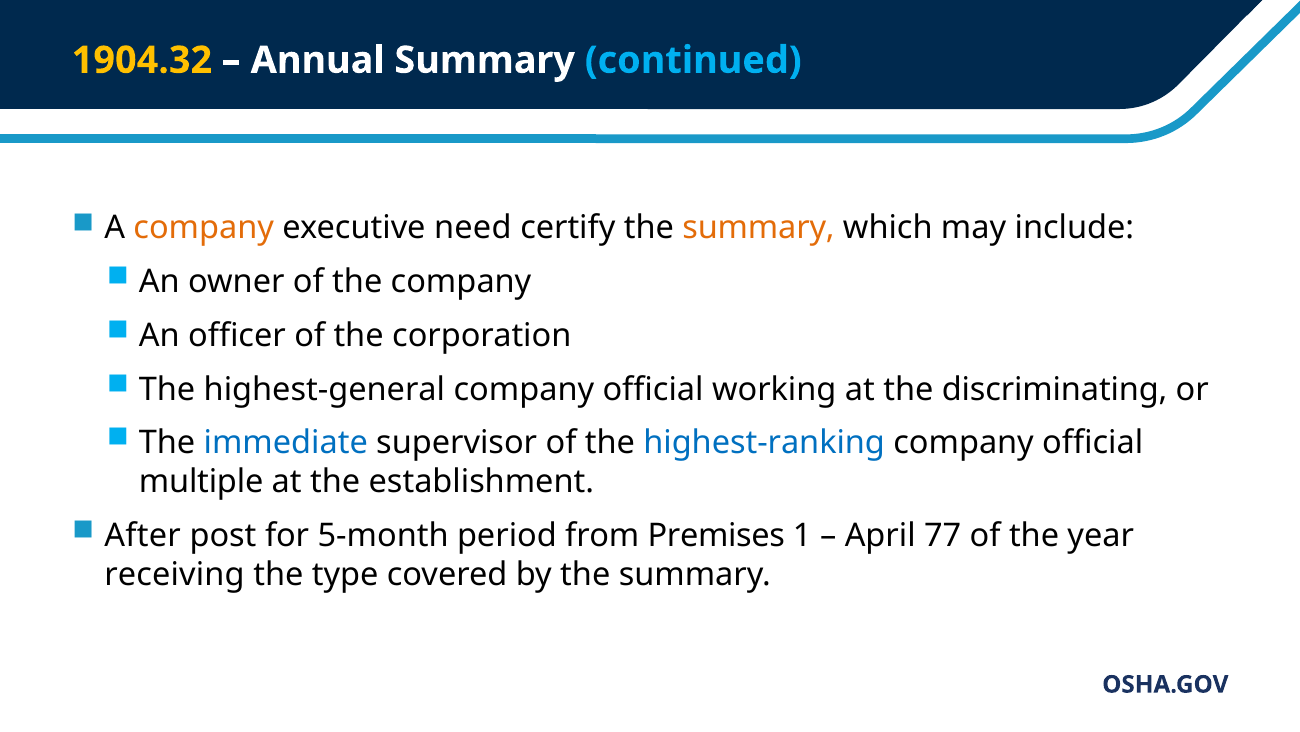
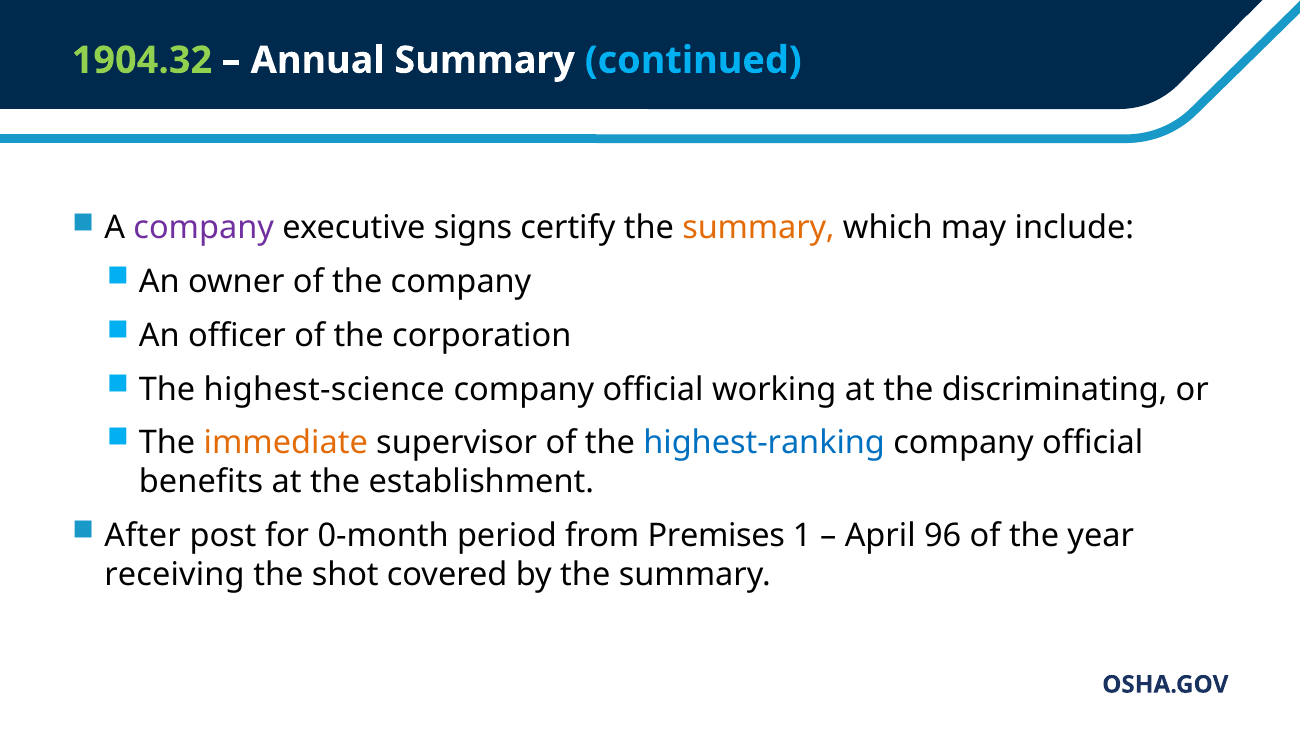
1904.32 colour: yellow -> light green
company at (204, 228) colour: orange -> purple
need: need -> signs
highest-general: highest-general -> highest-science
immediate colour: blue -> orange
multiple: multiple -> benefits
5-month: 5-month -> 0-month
77: 77 -> 96
type: type -> shot
